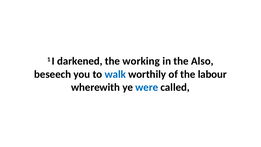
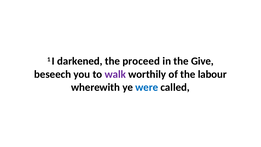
working: working -> proceed
Also: Also -> Give
walk colour: blue -> purple
